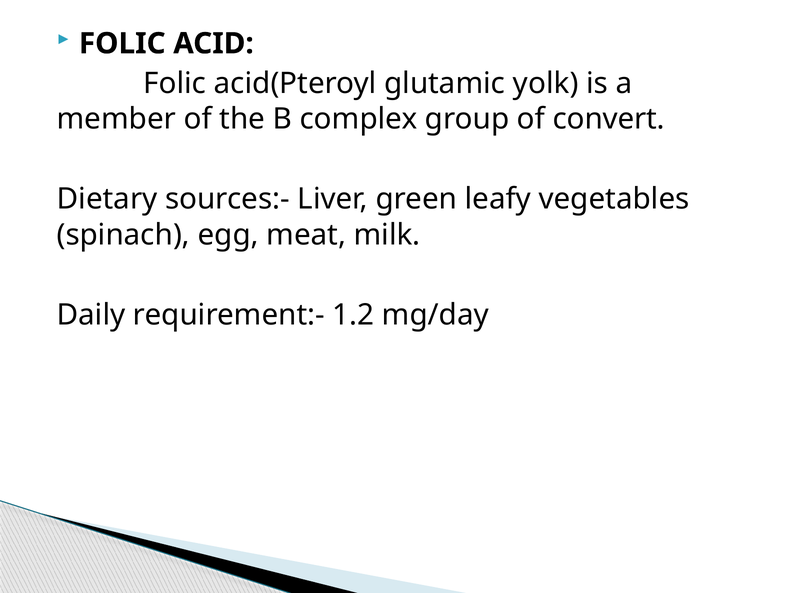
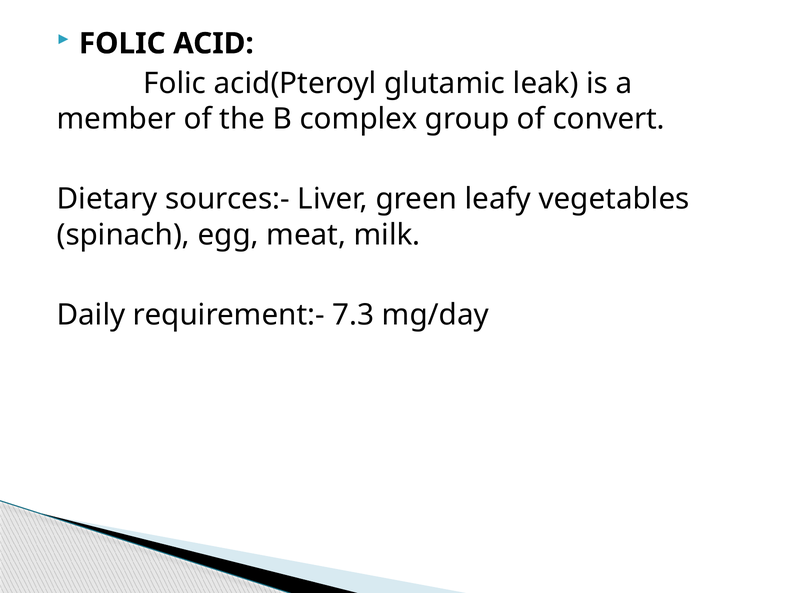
yolk: yolk -> leak
1.2: 1.2 -> 7.3
